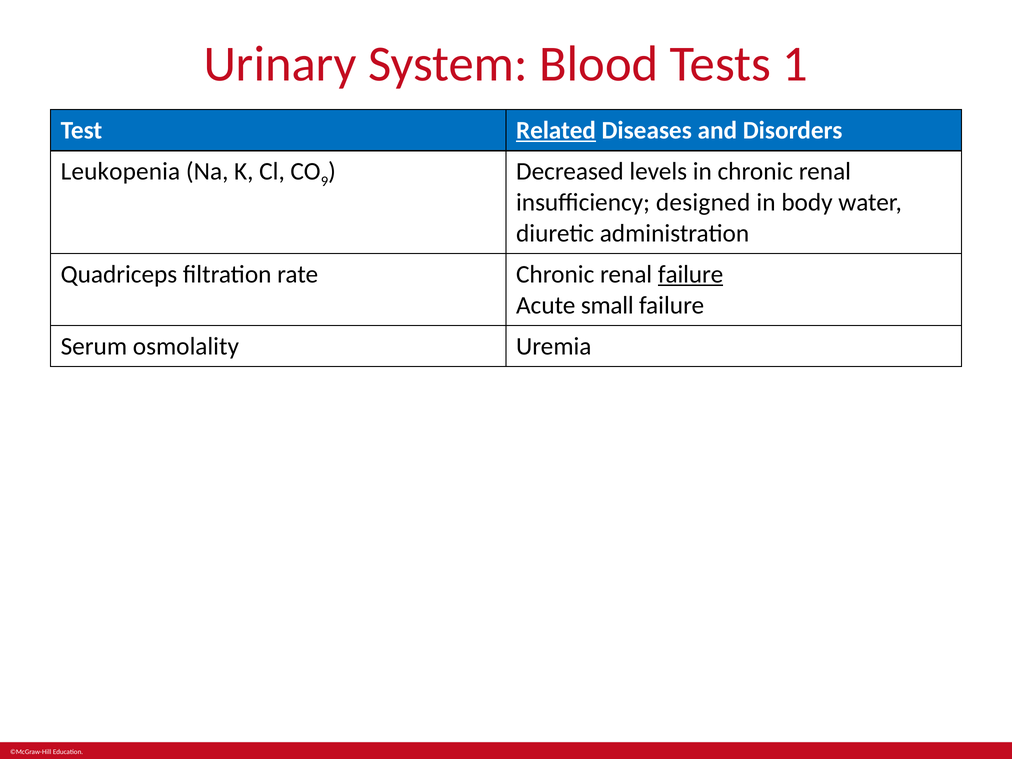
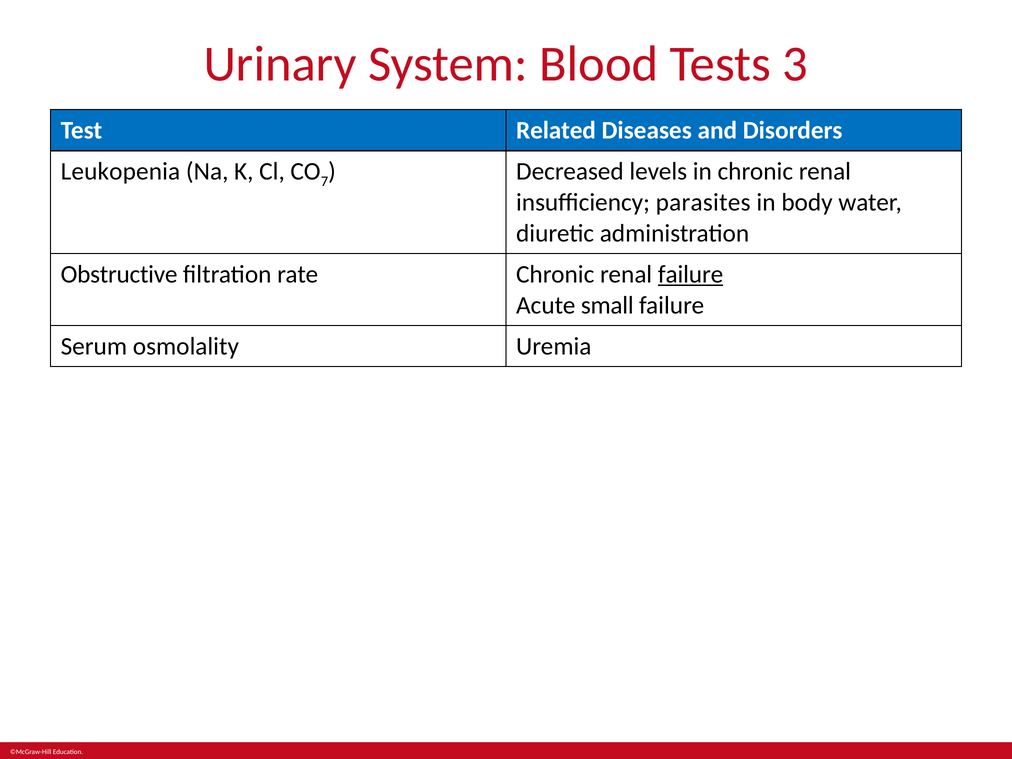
1: 1 -> 3
Related underline: present -> none
9: 9 -> 7
designed: designed -> parasites
Quadriceps: Quadriceps -> Obstructive
